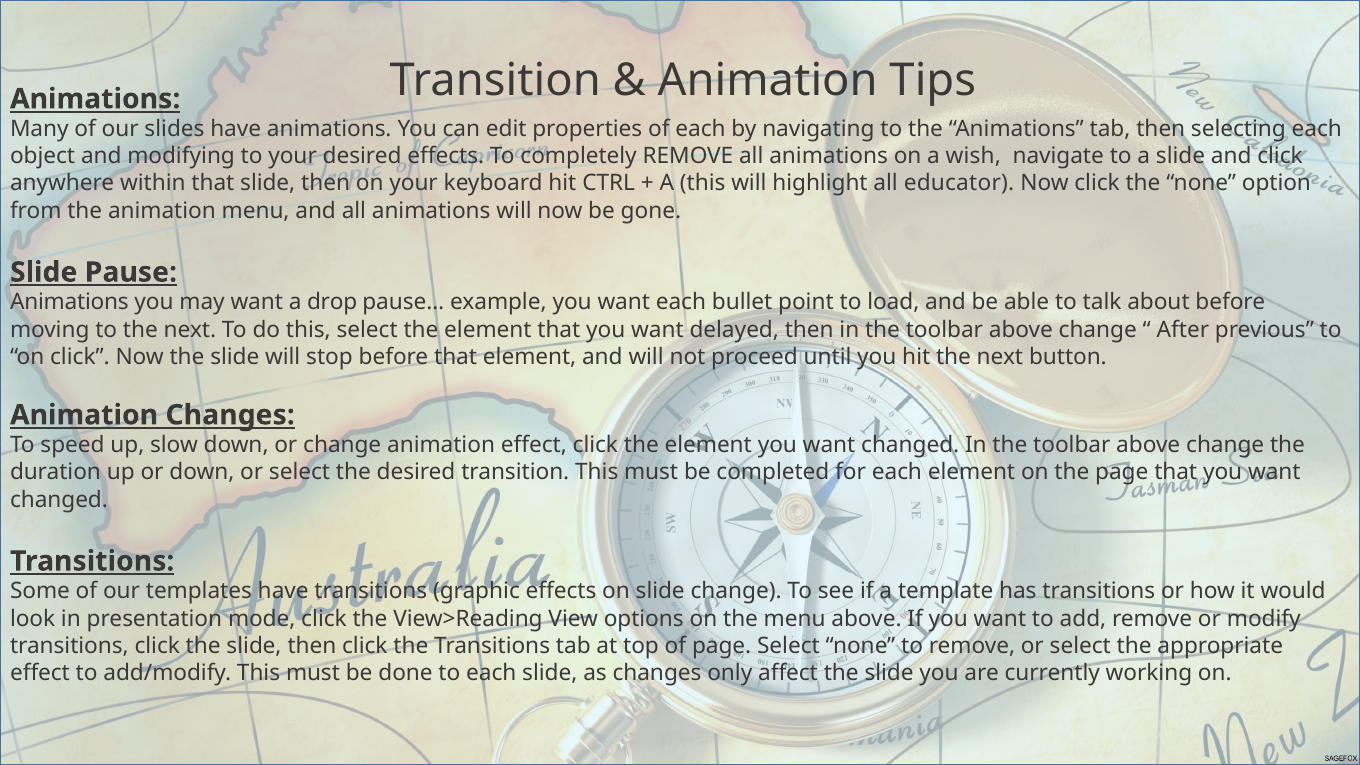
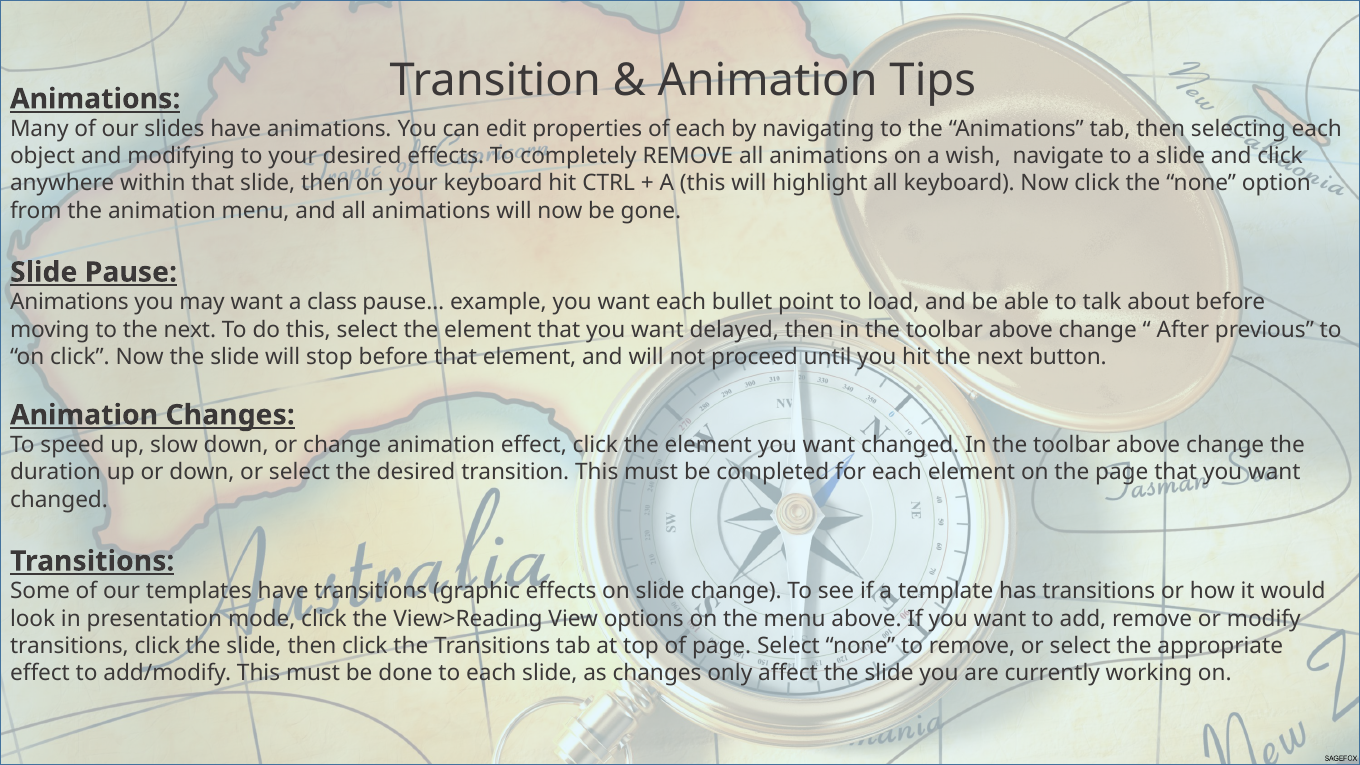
all educator: educator -> keyboard
drop: drop -> class
